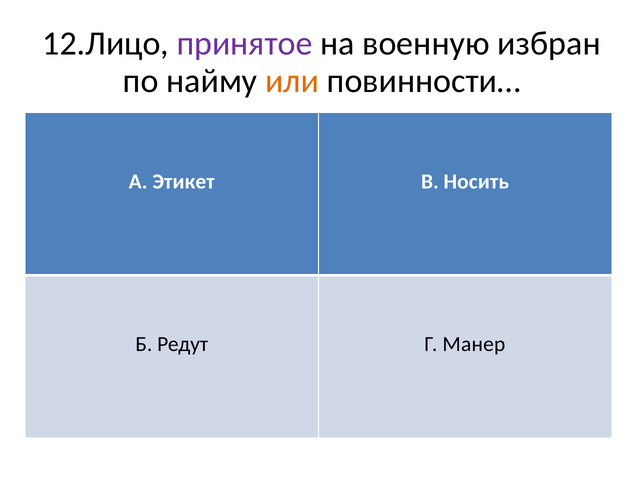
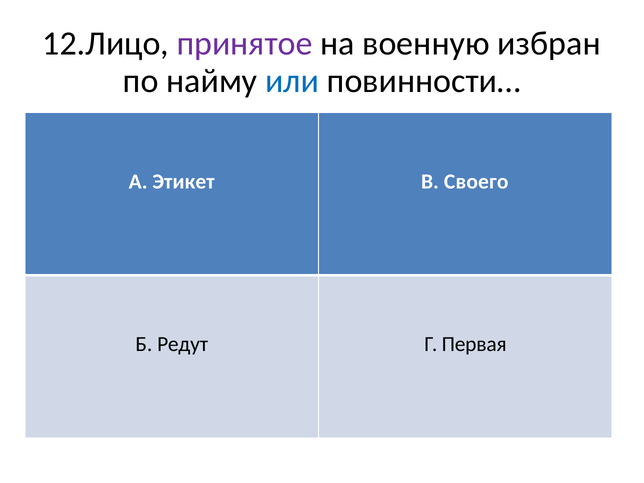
или colour: orange -> blue
Носить: Носить -> Своего
Манер: Манер -> Первая
